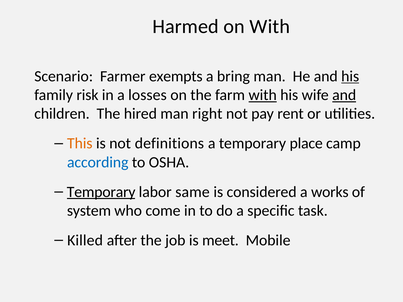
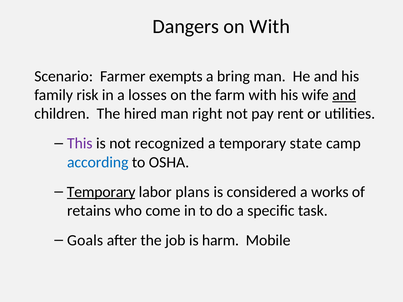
Harmed: Harmed -> Dangers
his at (350, 76) underline: present -> none
with at (263, 95) underline: present -> none
This colour: orange -> purple
definitions: definitions -> recognized
place: place -> state
same: same -> plans
system: system -> retains
Killed: Killed -> Goals
meet: meet -> harm
